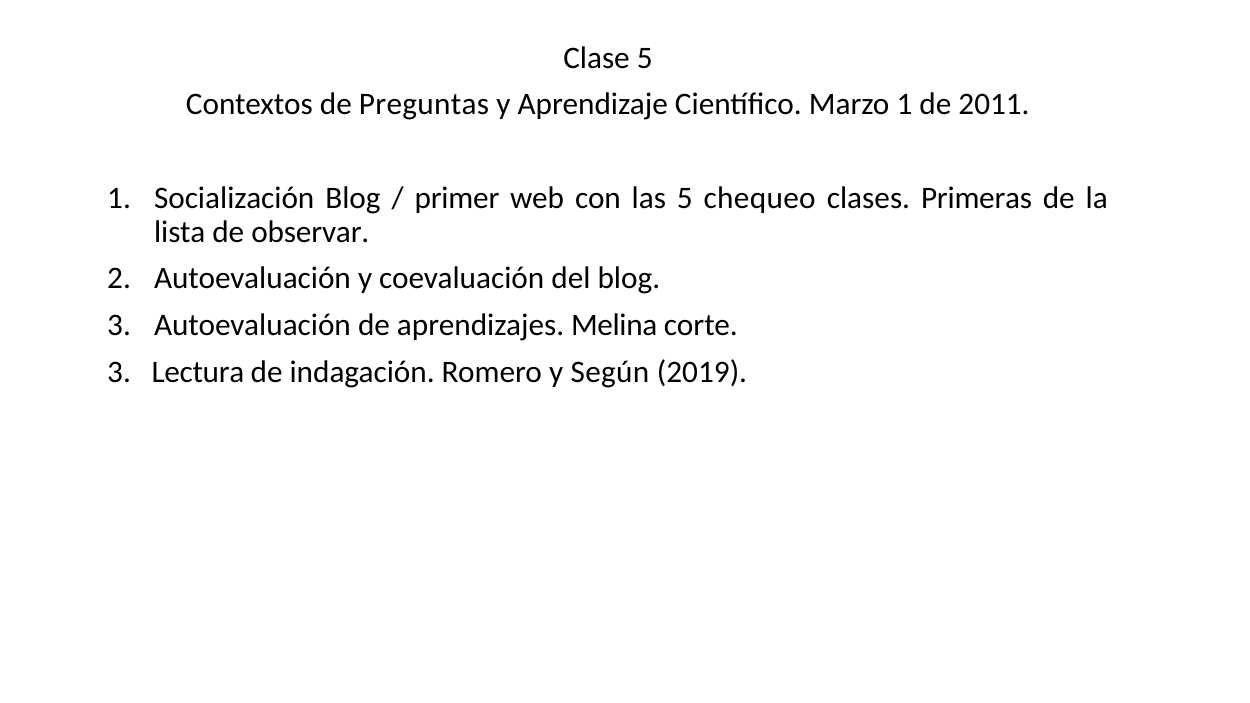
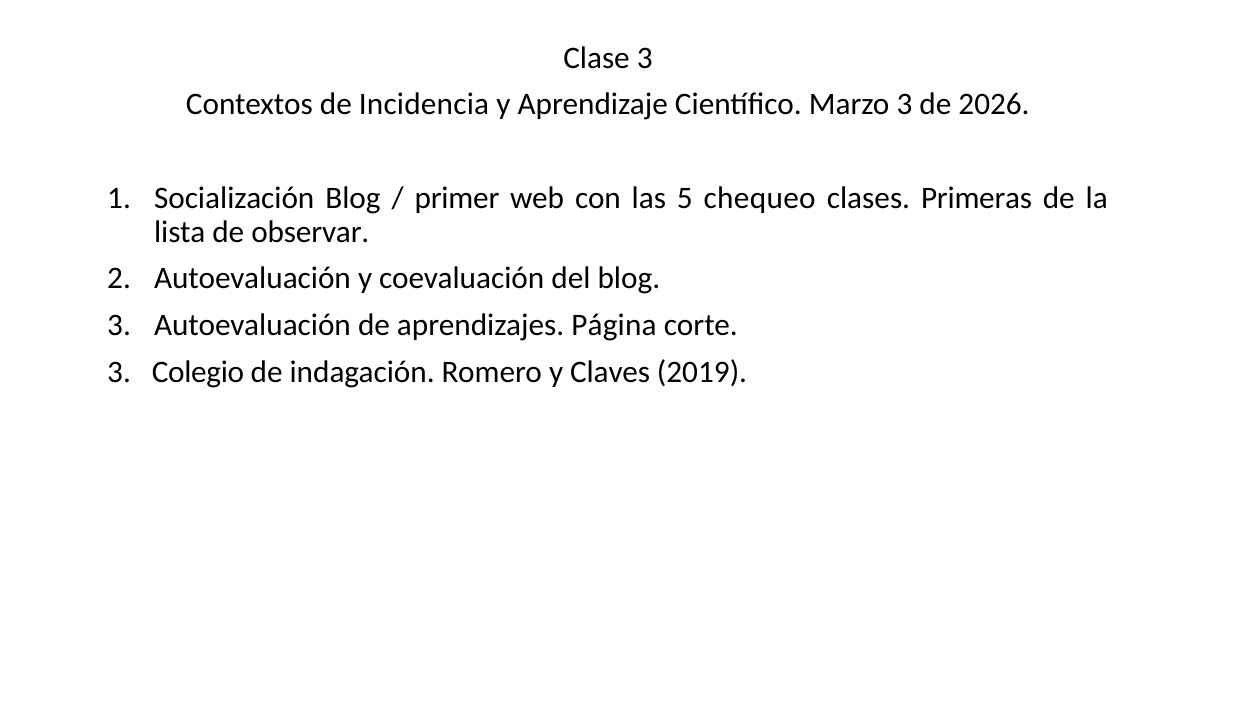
Clase 5: 5 -> 3
Preguntas: Preguntas -> Incidencia
Marzo 1: 1 -> 3
2011: 2011 -> 2026
Melina: Melina -> Página
Lectura: Lectura -> Colegio
Según: Según -> Claves
